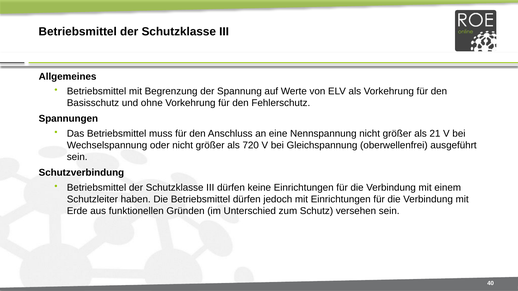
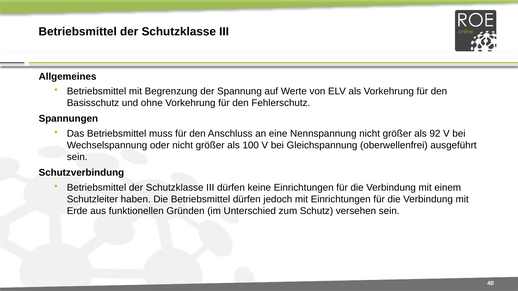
21: 21 -> 92
720: 720 -> 100
